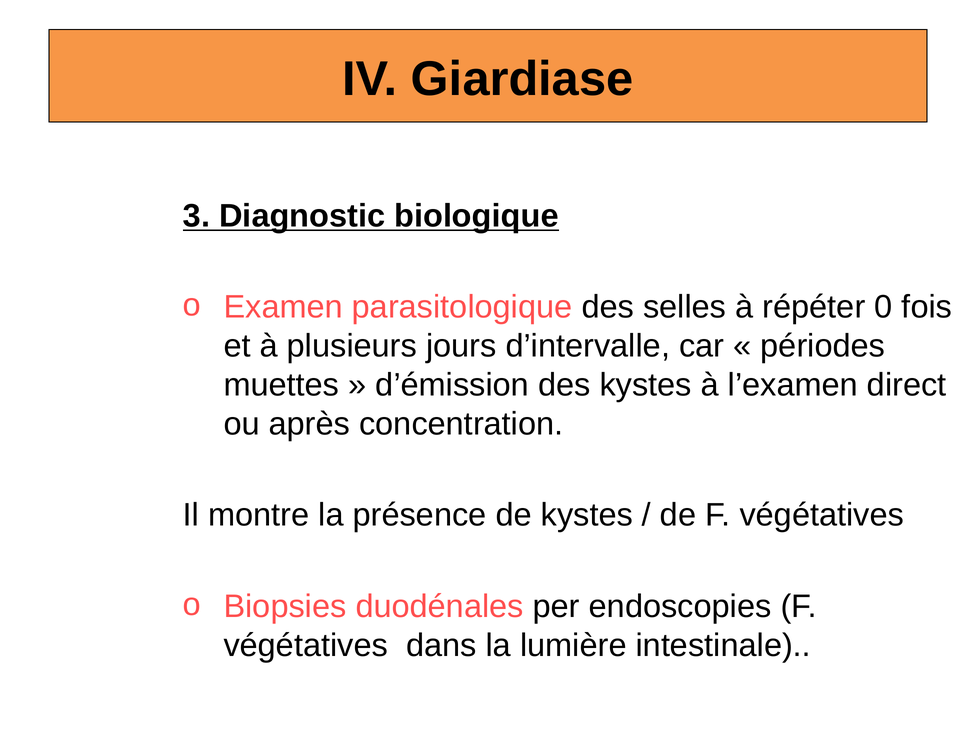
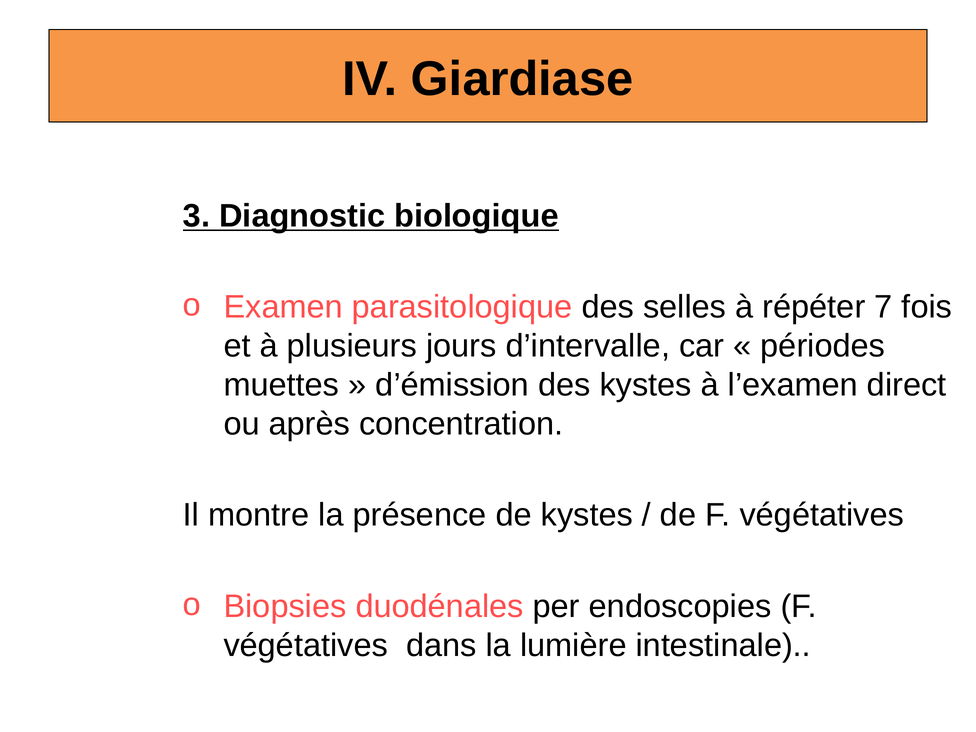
0: 0 -> 7
